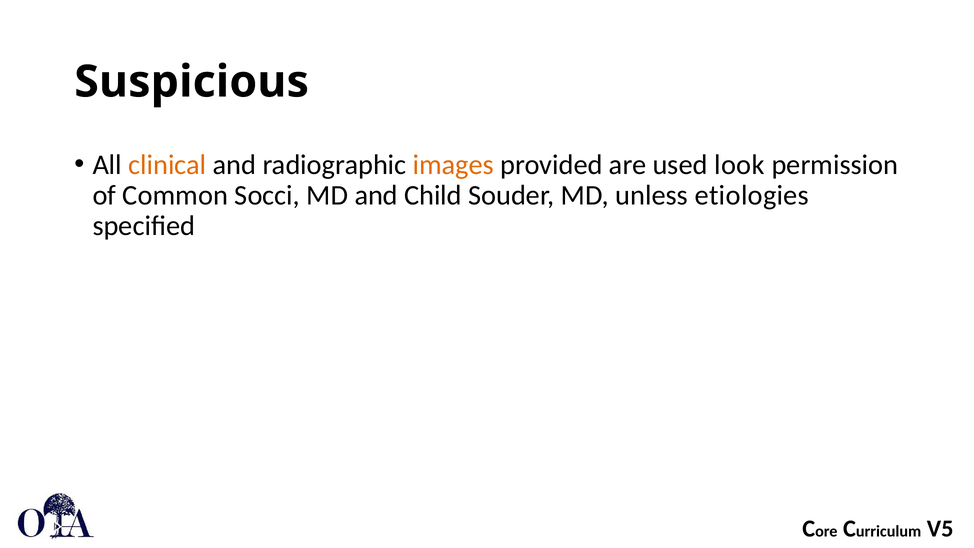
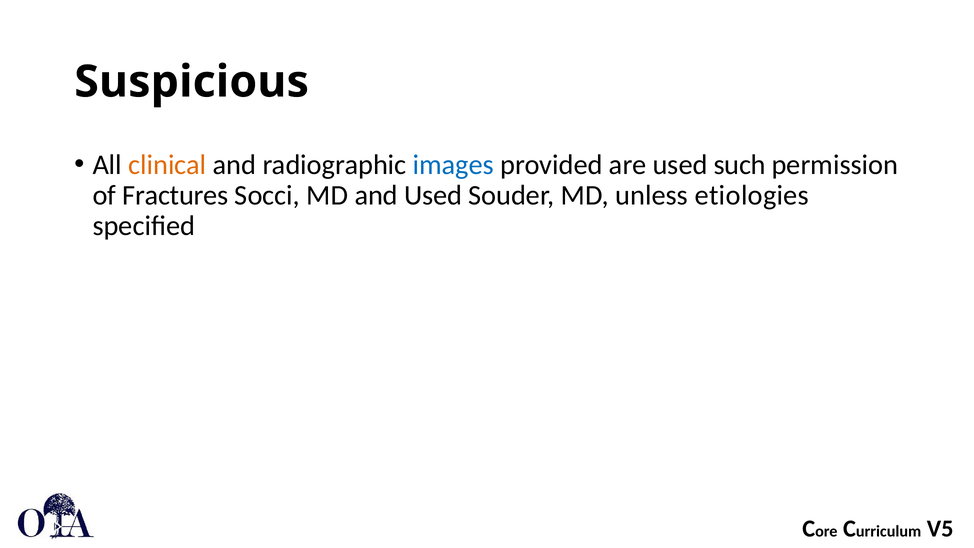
images colour: orange -> blue
look: look -> such
Common: Common -> Fractures
and Child: Child -> Used
